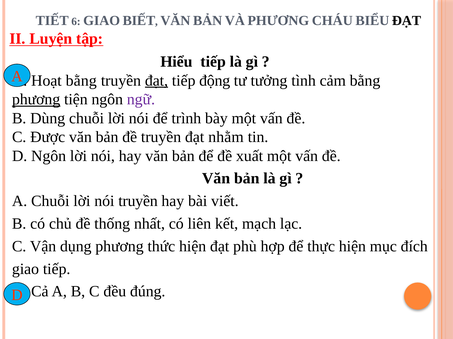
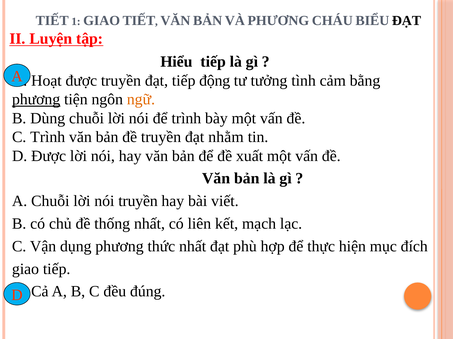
6: 6 -> 1
GIAO BIẾT: BIẾT -> TIẾT
Hoạt bằng: bằng -> được
đạt at (156, 81) underline: present -> none
ngữ colour: purple -> orange
C Được: Được -> Trình
D Ngôn: Ngôn -> Được
thức hiện: hiện -> nhất
